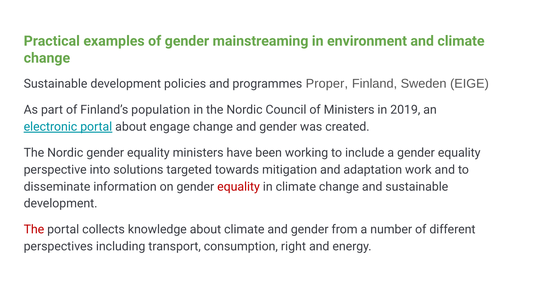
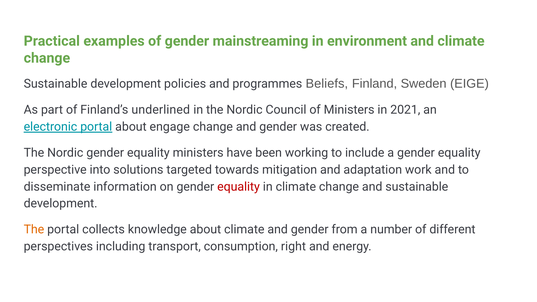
Proper: Proper -> Beliefs
population: population -> underlined
2019: 2019 -> 2021
The at (34, 230) colour: red -> orange
